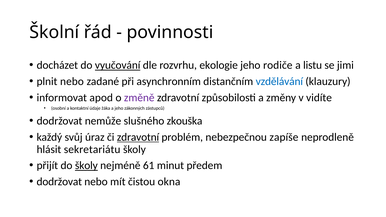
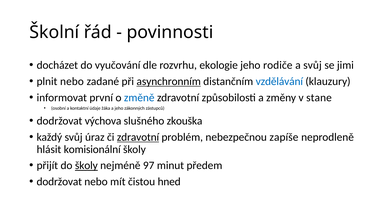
vyučování underline: present -> none
a listu: listu -> svůj
asynchronním underline: none -> present
apod: apod -> první
změně colour: purple -> blue
vidíte: vidíte -> stane
nemůže: nemůže -> výchova
sekretariátu: sekretariátu -> komisionální
61: 61 -> 97
okna: okna -> hned
